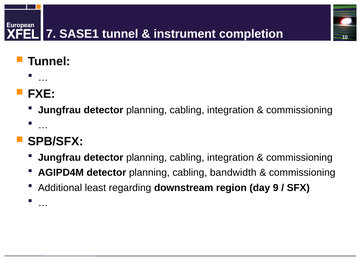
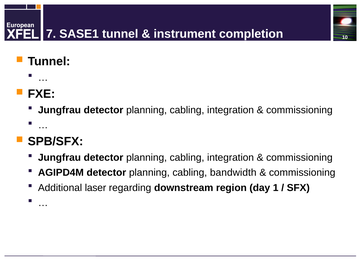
least: least -> laser
9: 9 -> 1
